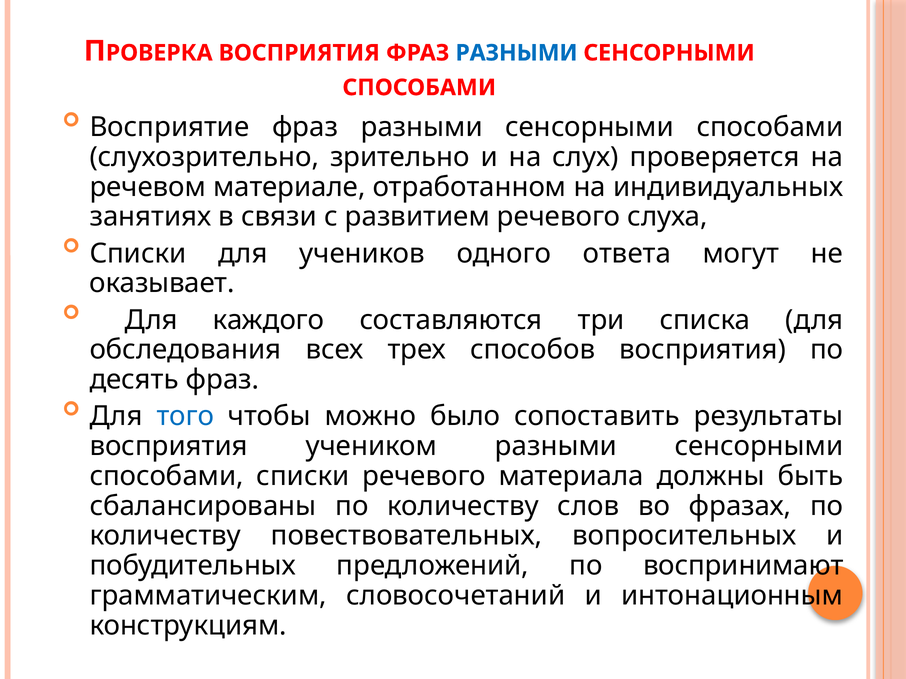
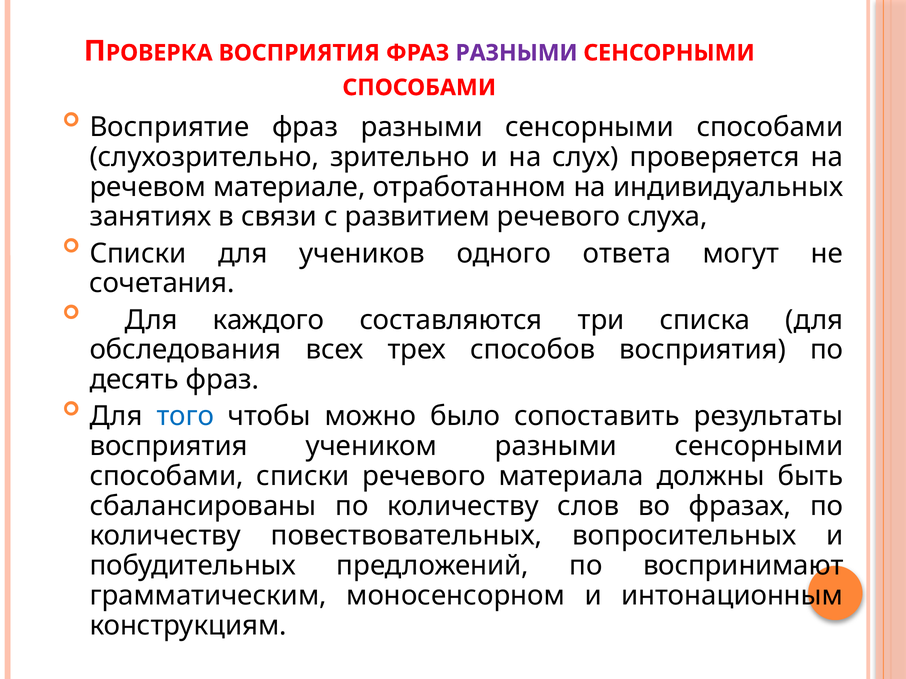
РАЗНЫМИ at (517, 53) colour: blue -> purple
оказывает: оказывает -> сочетания
словосочетаний: словосочетаний -> моносенсорном
